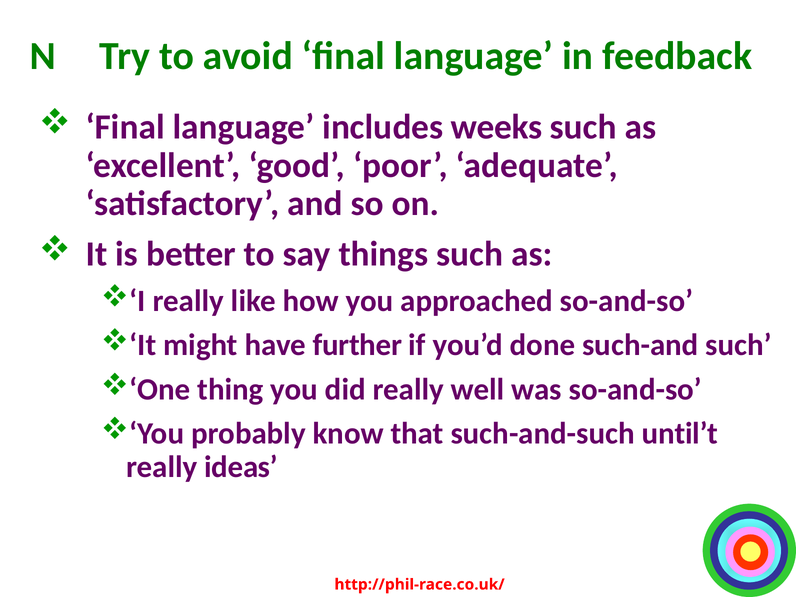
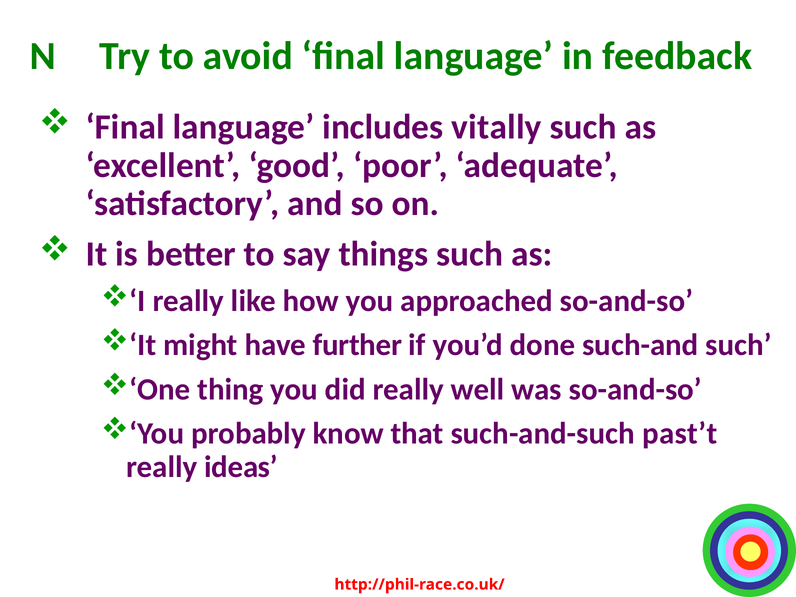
weeks: weeks -> vitally
until’t: until’t -> past’t
